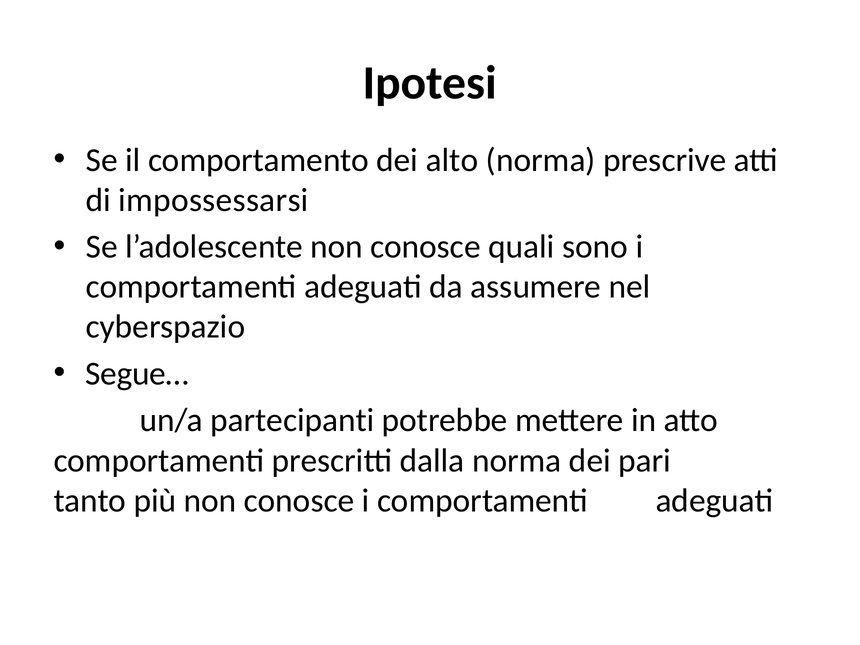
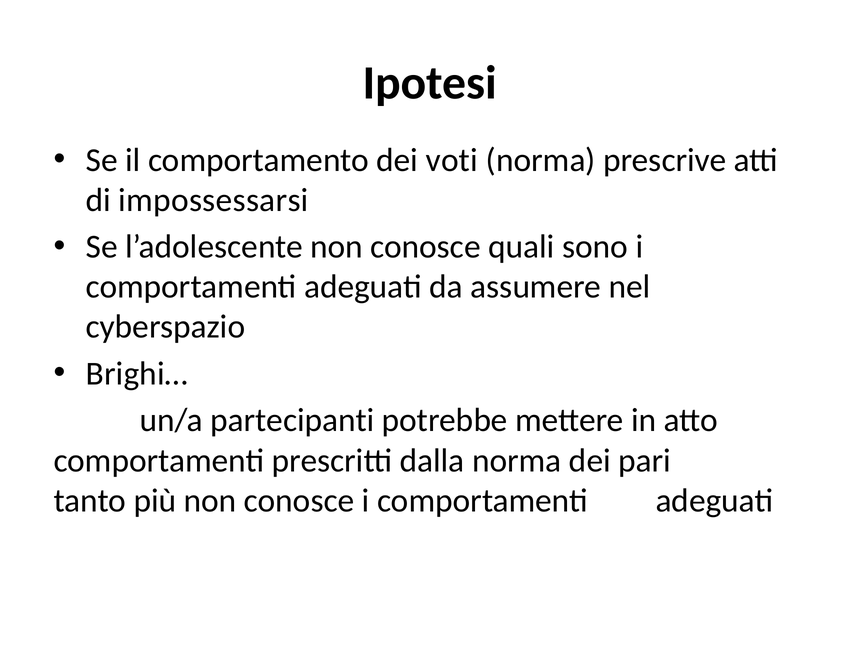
alto: alto -> voti
Segue…: Segue… -> Brighi…
